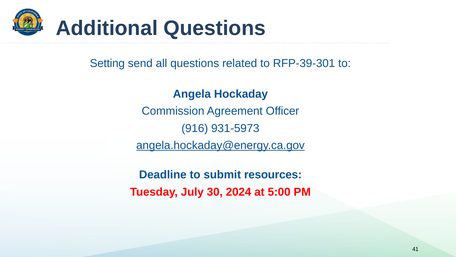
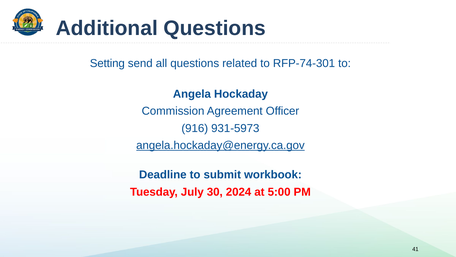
RFP-39-301: RFP-39-301 -> RFP-74-301
resources: resources -> workbook
